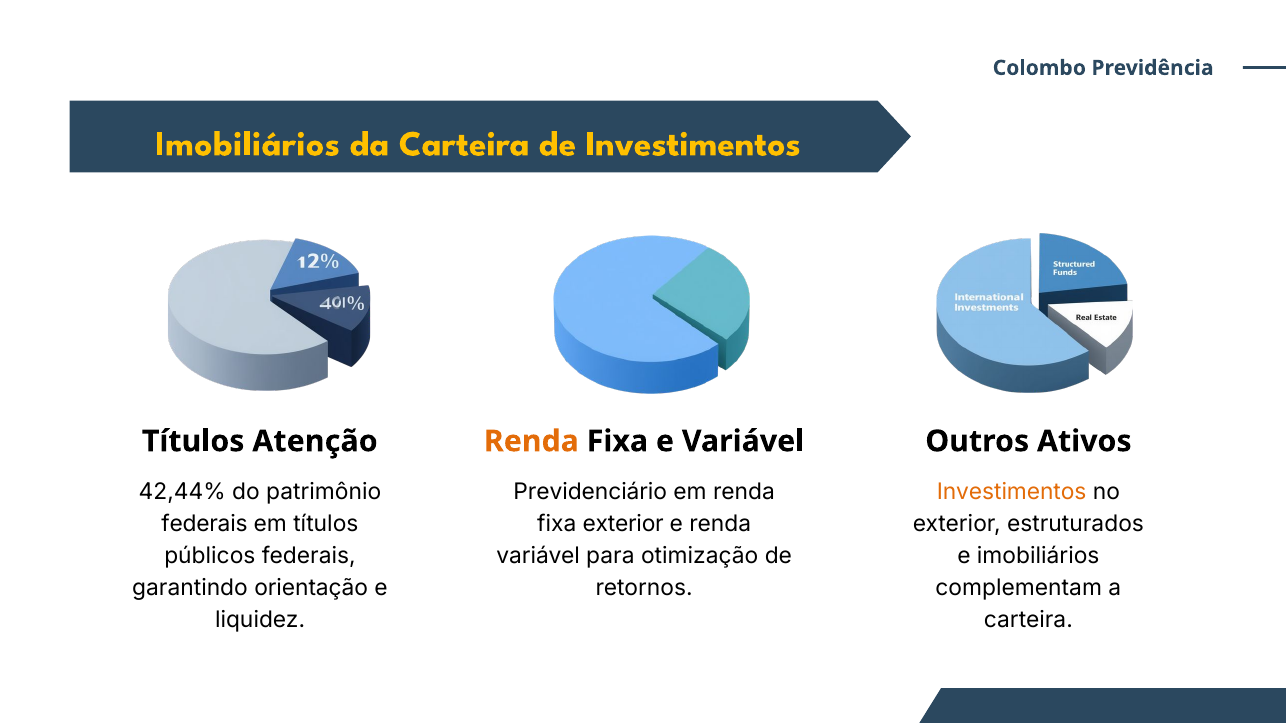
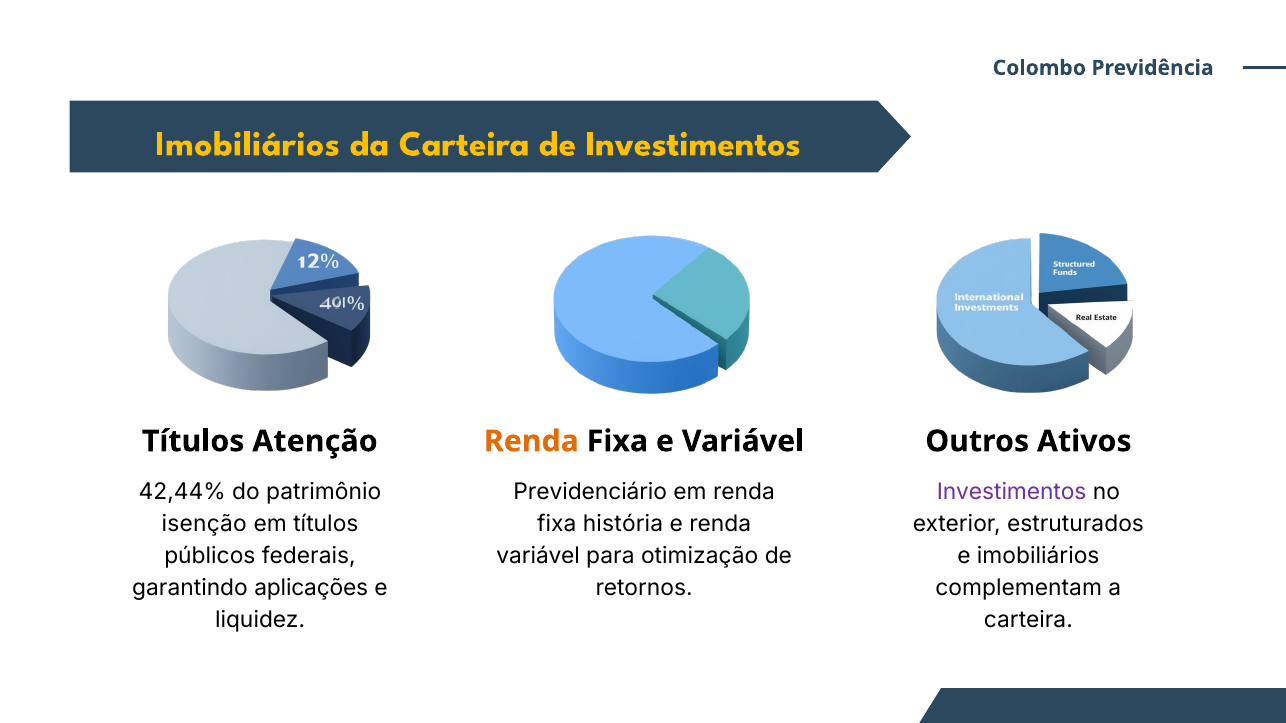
Investimentos at (1012, 492) colour: orange -> purple
federais at (204, 524): federais -> isenção
fixa exterior: exterior -> história
orientação: orientação -> aplicações
